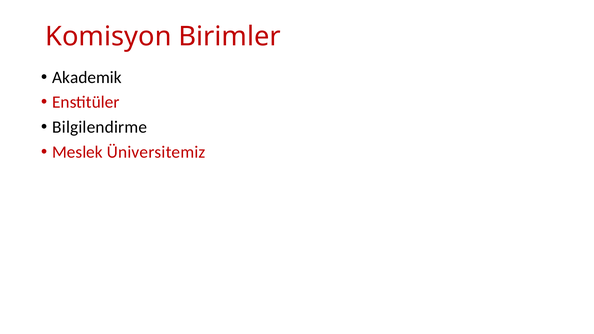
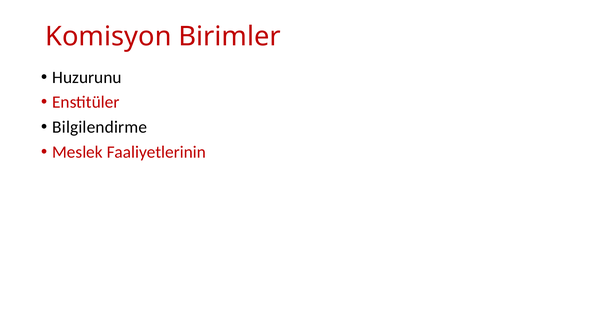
Akademik: Akademik -> Huzurunu
Üniversitemiz: Üniversitemiz -> Faaliyetlerinin
